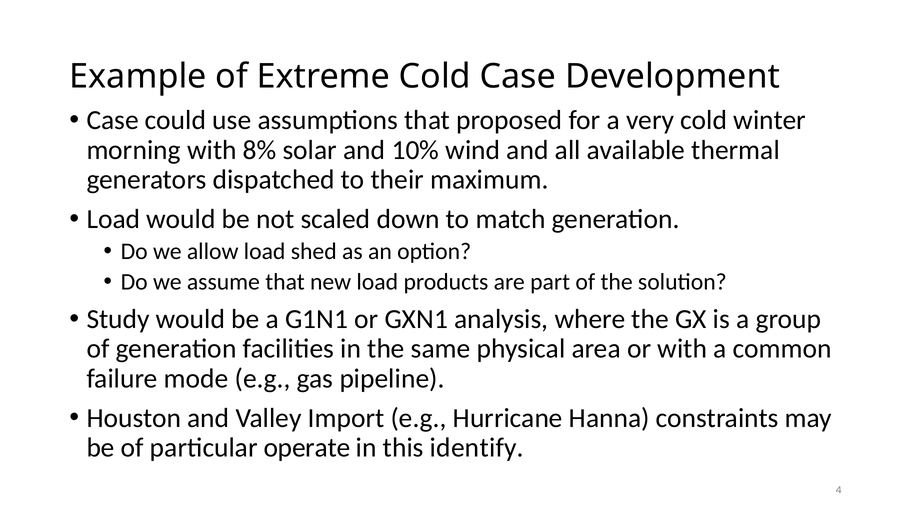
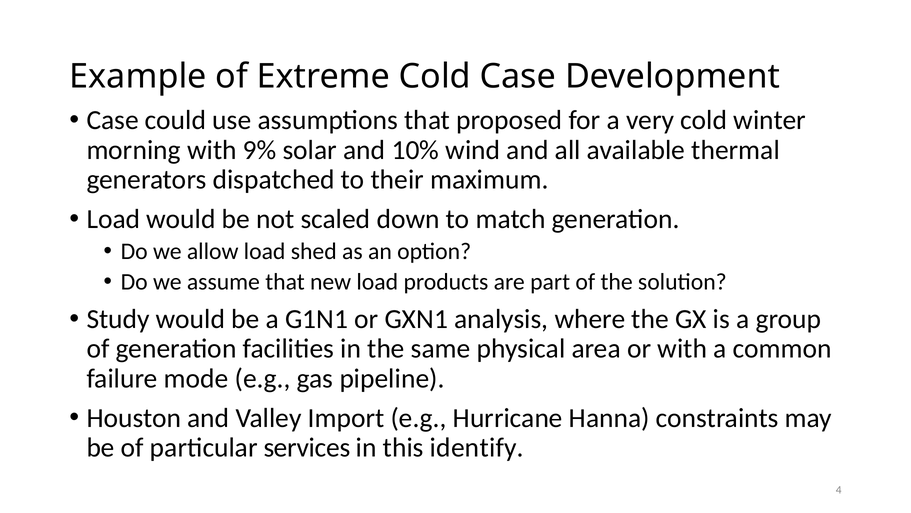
8%: 8% -> 9%
operate: operate -> services
